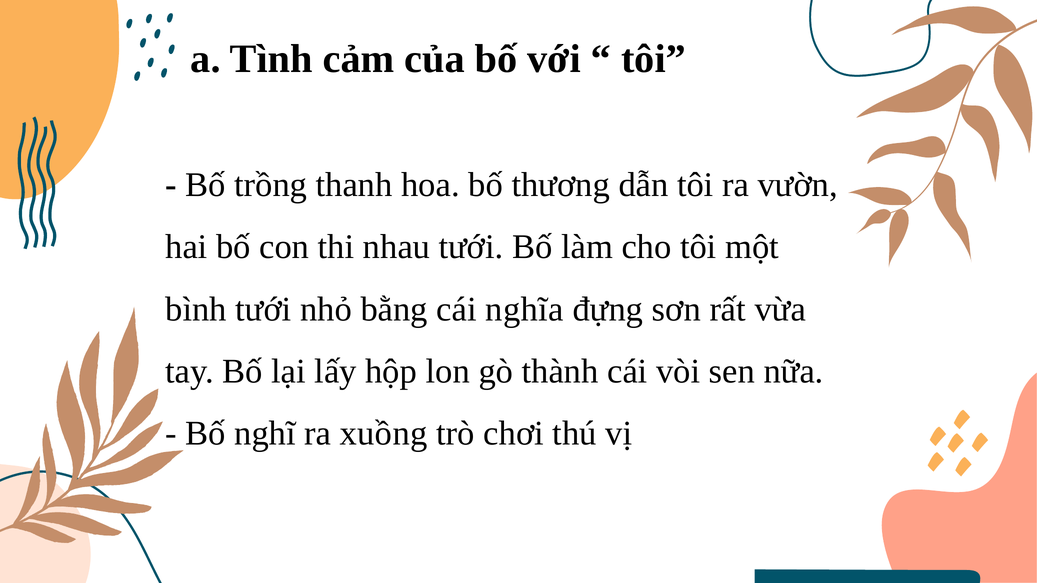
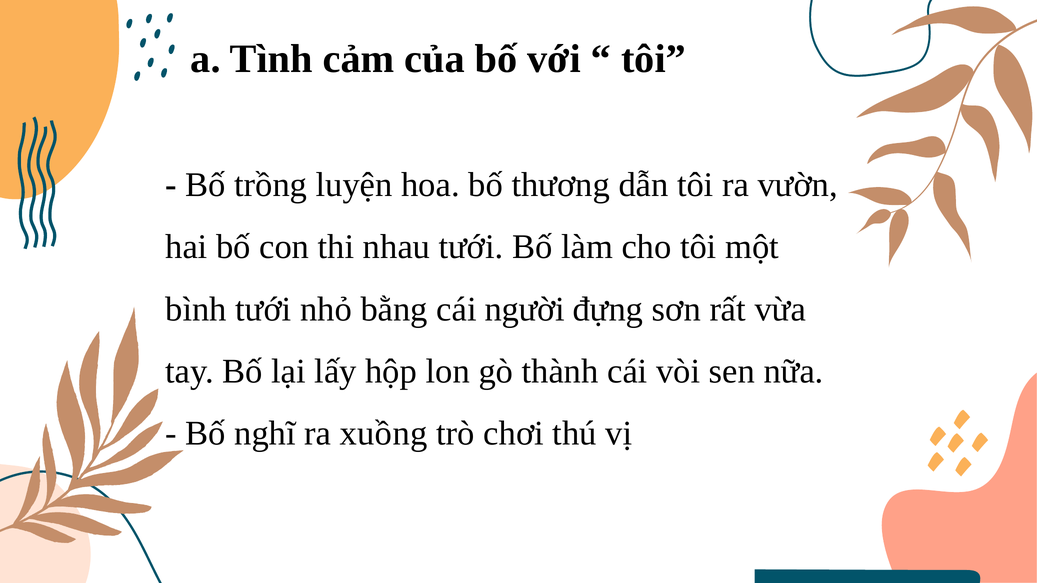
thanh: thanh -> luyện
nghĩa: nghĩa -> người
